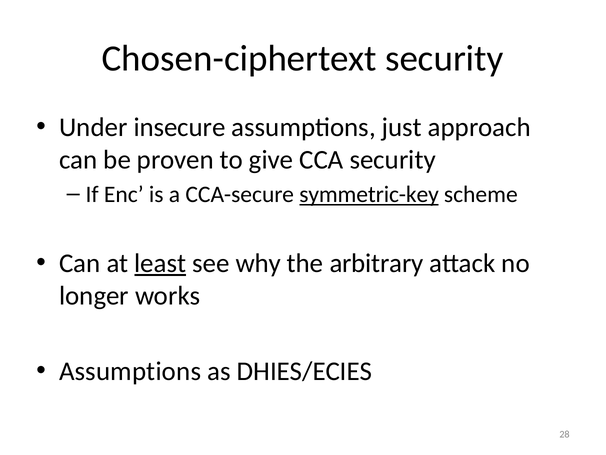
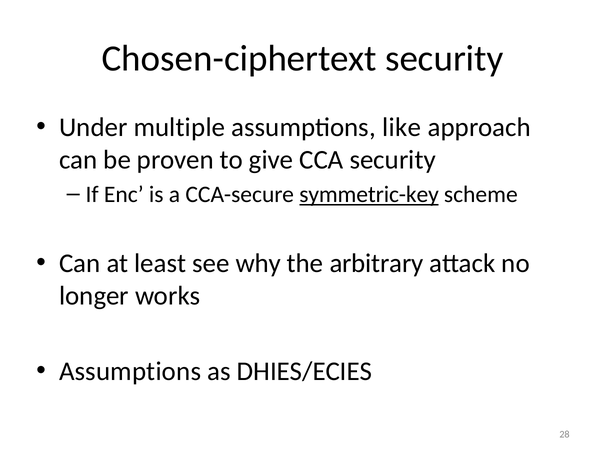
insecure: insecure -> multiple
just: just -> like
least underline: present -> none
